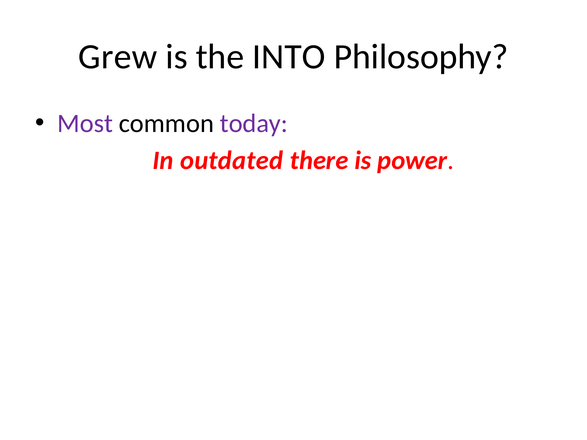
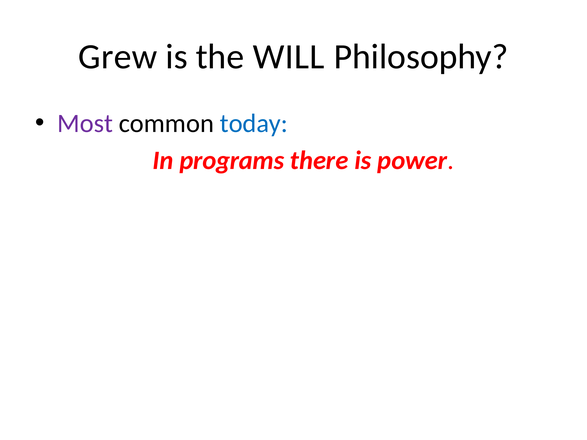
INTO: INTO -> WILL
today colour: purple -> blue
outdated: outdated -> programs
